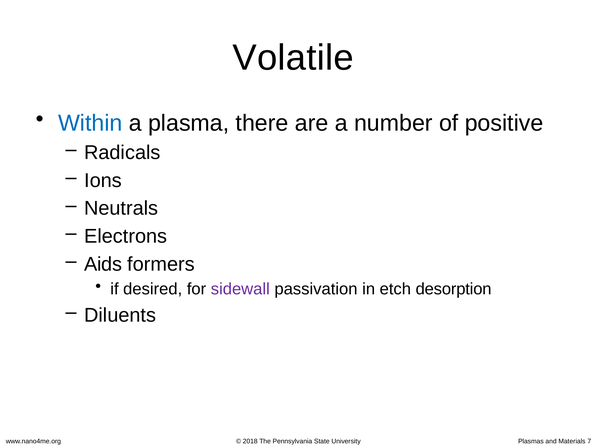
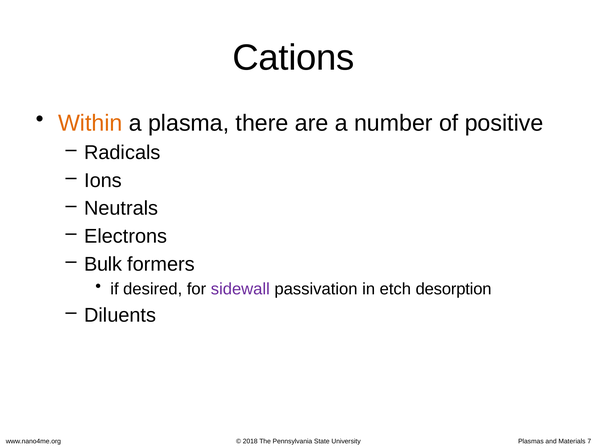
Volatile: Volatile -> Cations
Within colour: blue -> orange
Aids: Aids -> Bulk
